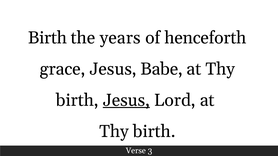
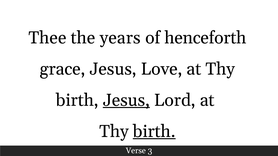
Birth at (48, 38): Birth -> Thee
Babe: Babe -> Love
birth at (154, 132) underline: none -> present
